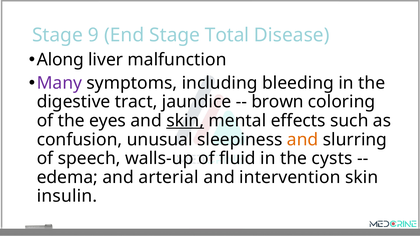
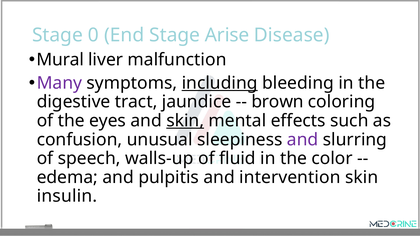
9: 9 -> 0
Total: Total -> Arise
Along: Along -> Mural
including underline: none -> present
and at (303, 140) colour: orange -> purple
cysts: cysts -> color
arterial: arterial -> pulpitis
